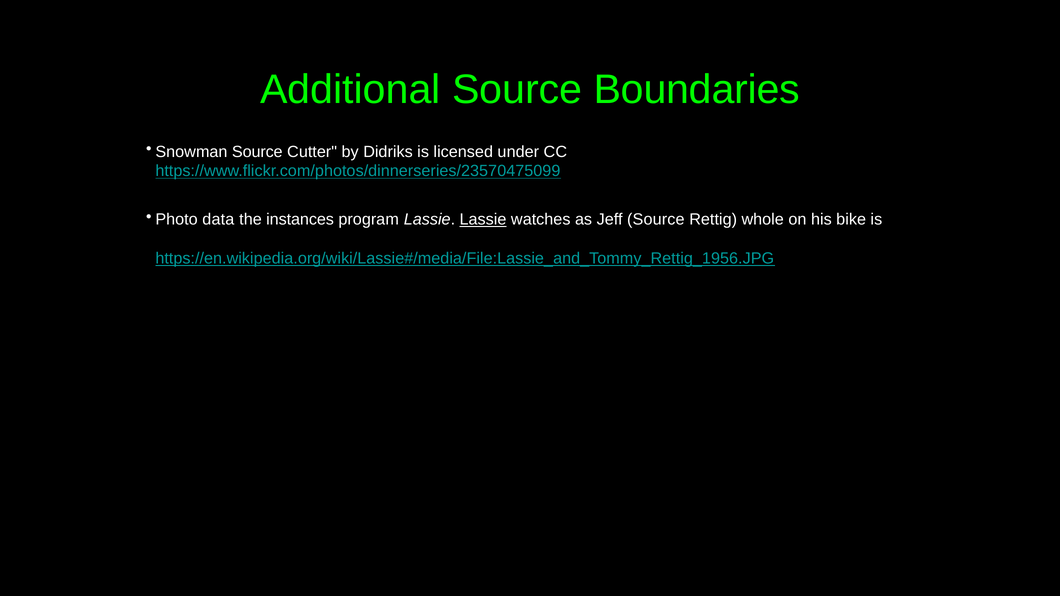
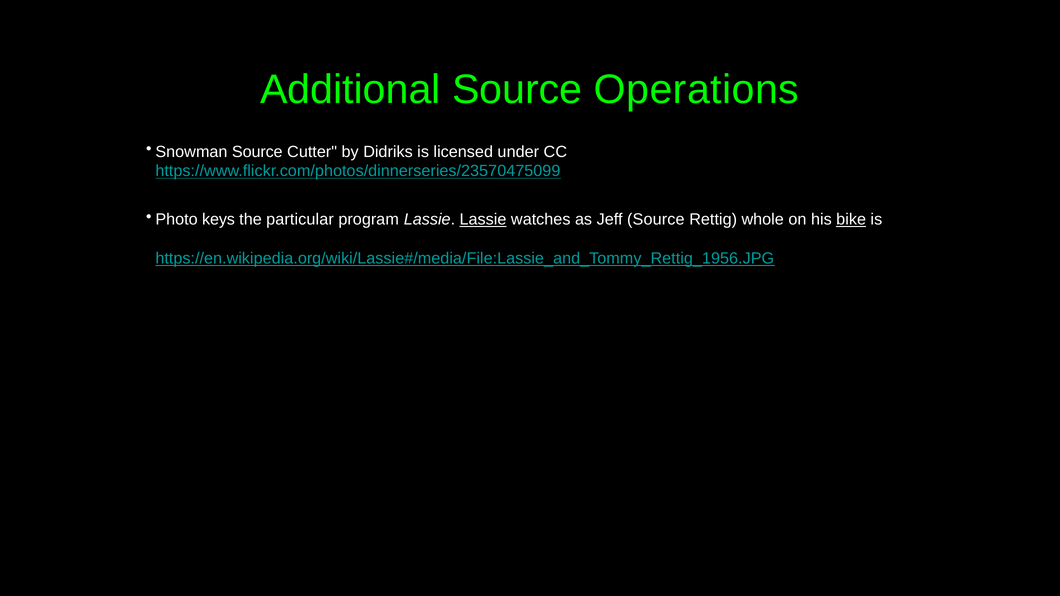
Boundaries: Boundaries -> Operations
data: data -> keys
instances: instances -> particular
bike underline: none -> present
